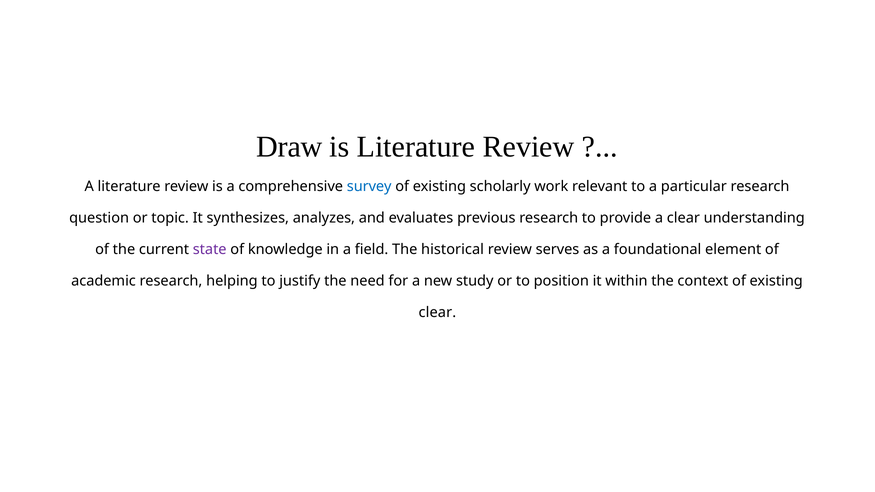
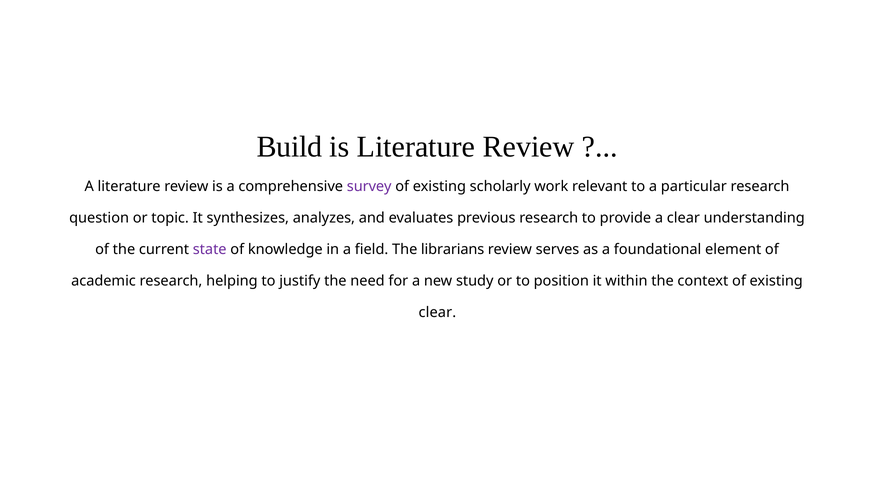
Draw: Draw -> Build
survey colour: blue -> purple
historical: historical -> librarians
